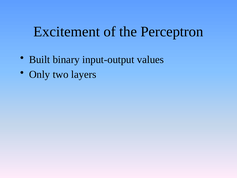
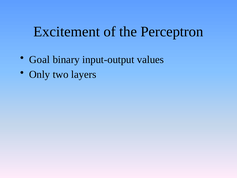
Built: Built -> Goal
